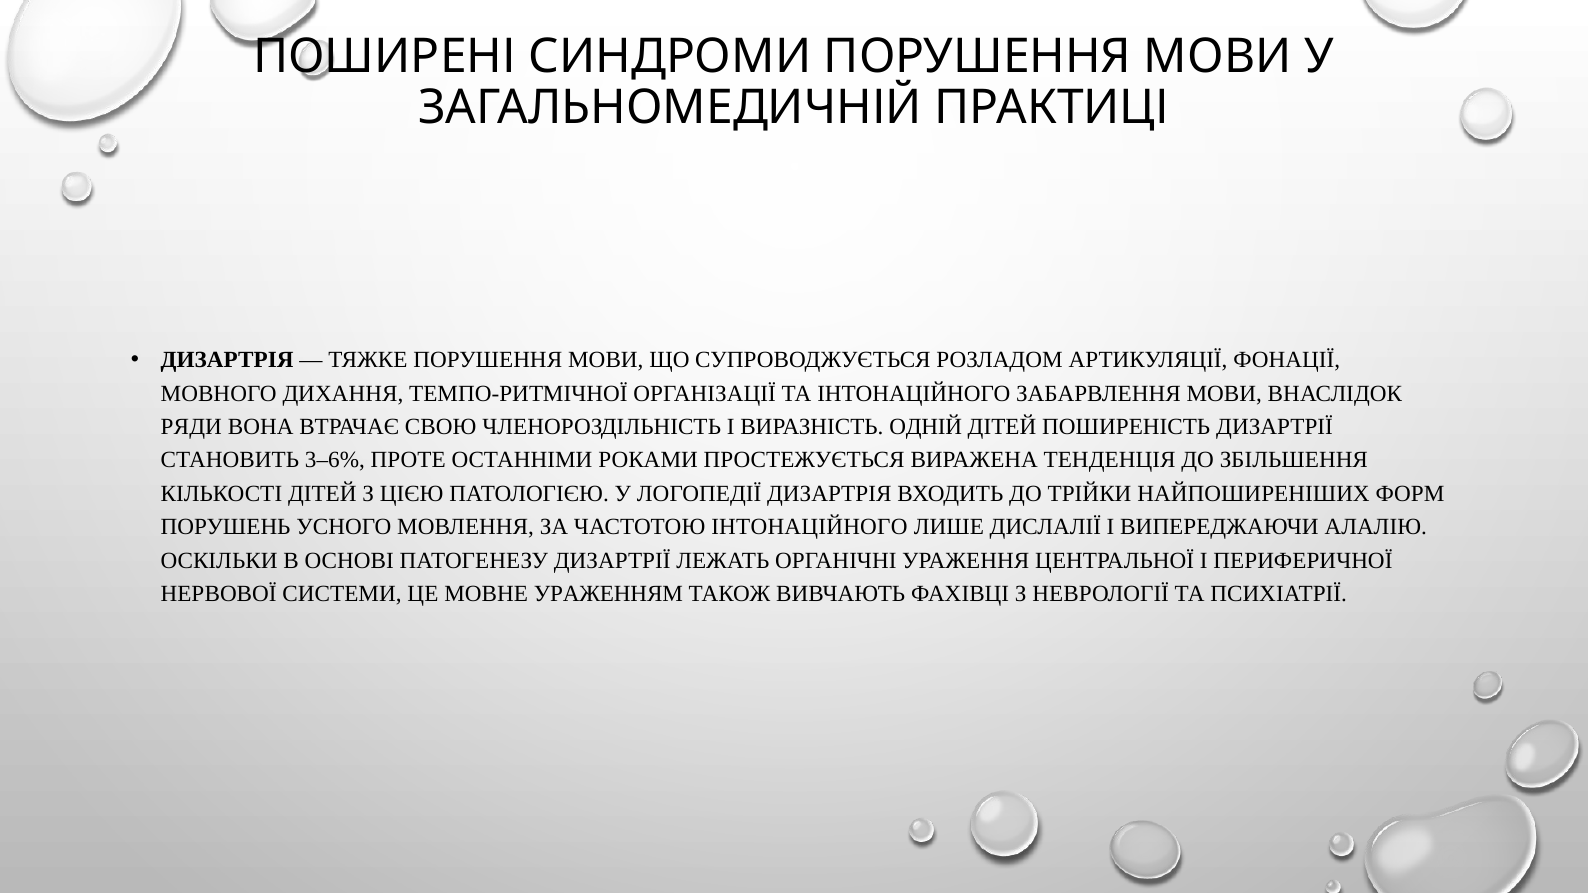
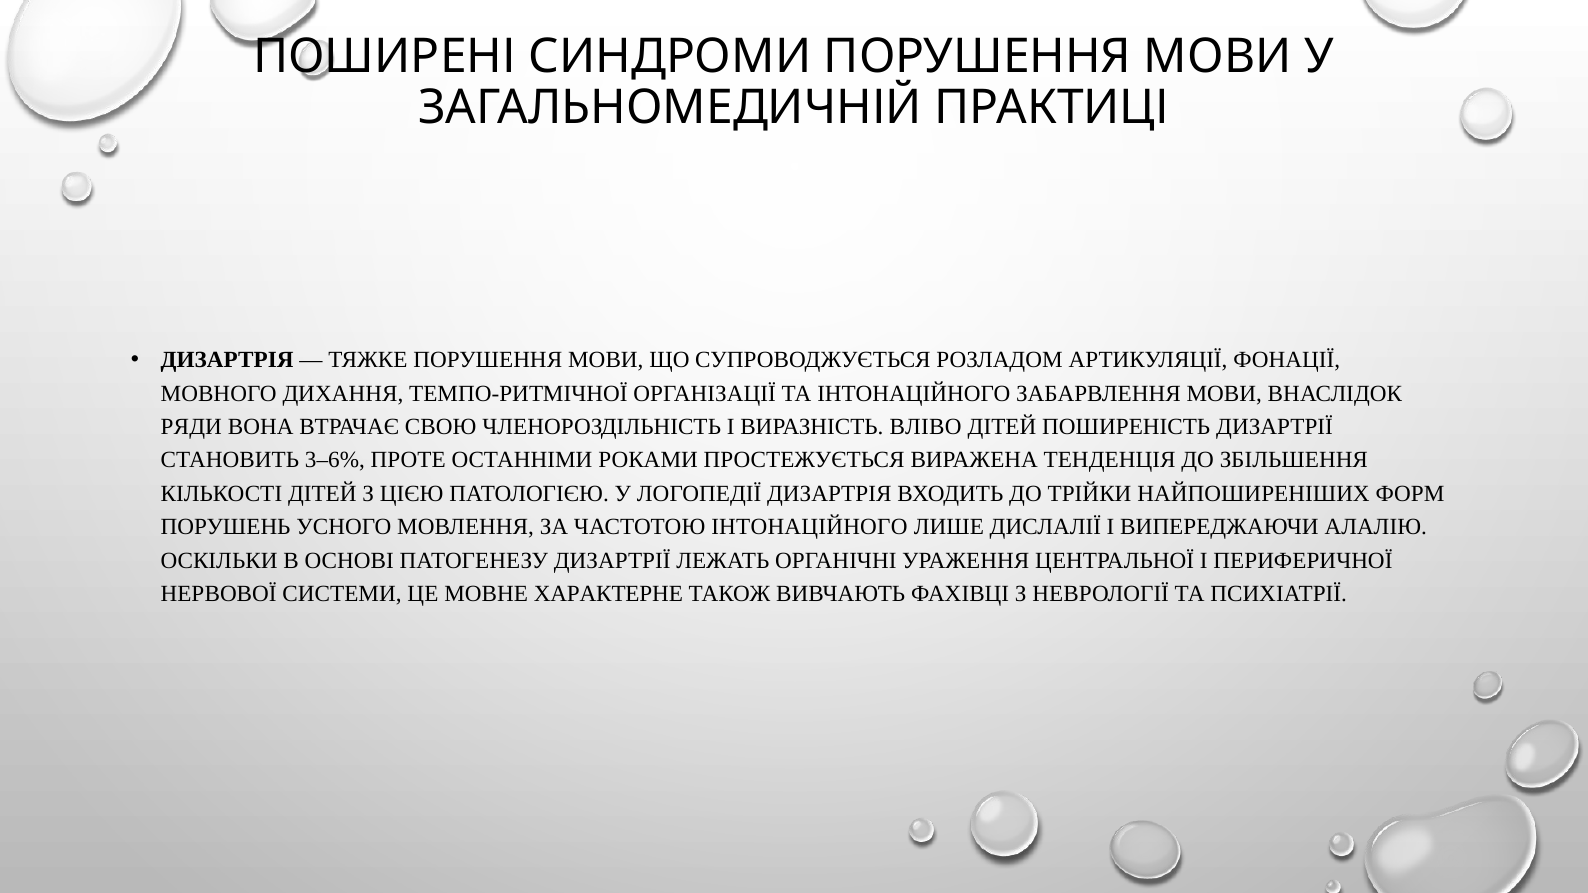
ОДНІЙ: ОДНІЙ -> ВЛІВО
УРАЖЕННЯМ: УРАЖЕННЯМ -> ХАРАКТЕРНЕ
